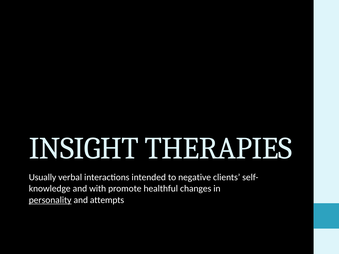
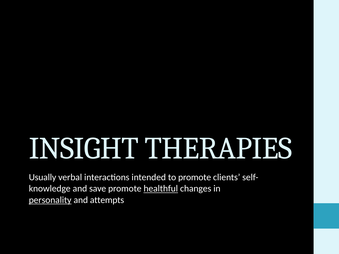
to negative: negative -> promote
with: with -> save
healthful underline: none -> present
